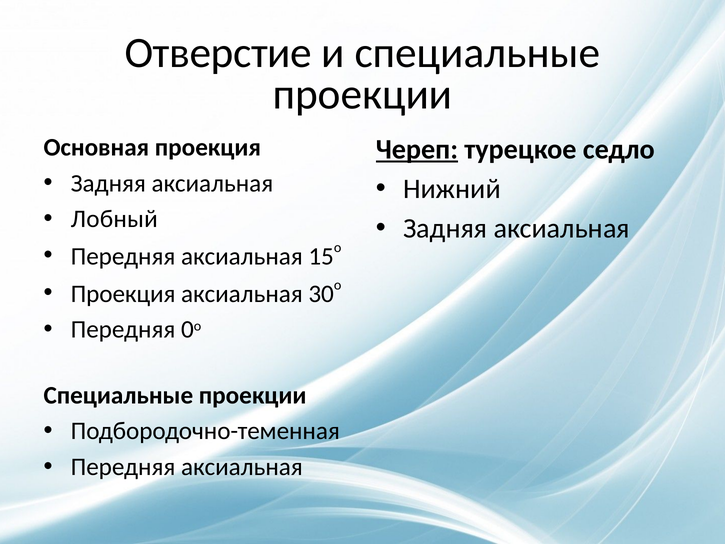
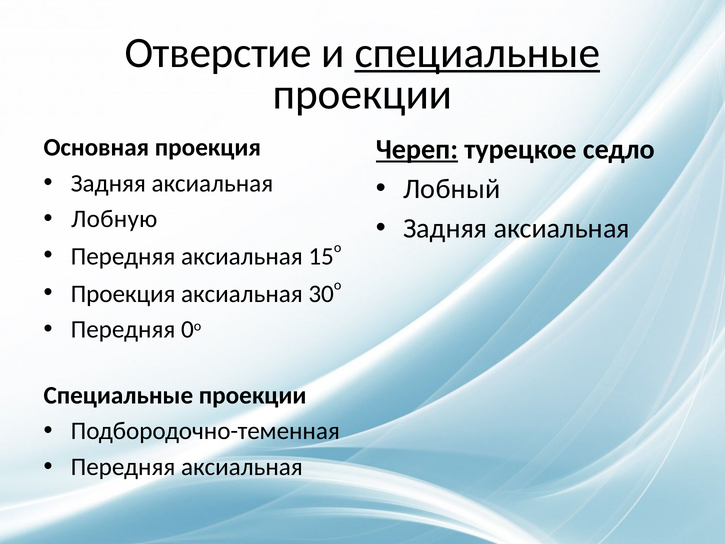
специальные at (477, 53) underline: none -> present
Нижний: Нижний -> Лобный
Лобный: Лобный -> Лобную
